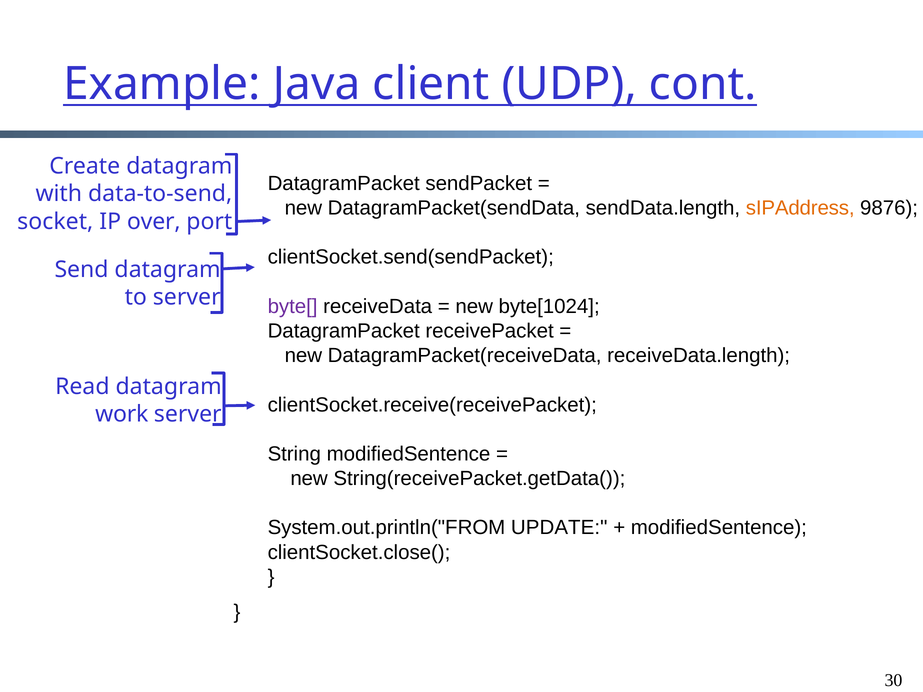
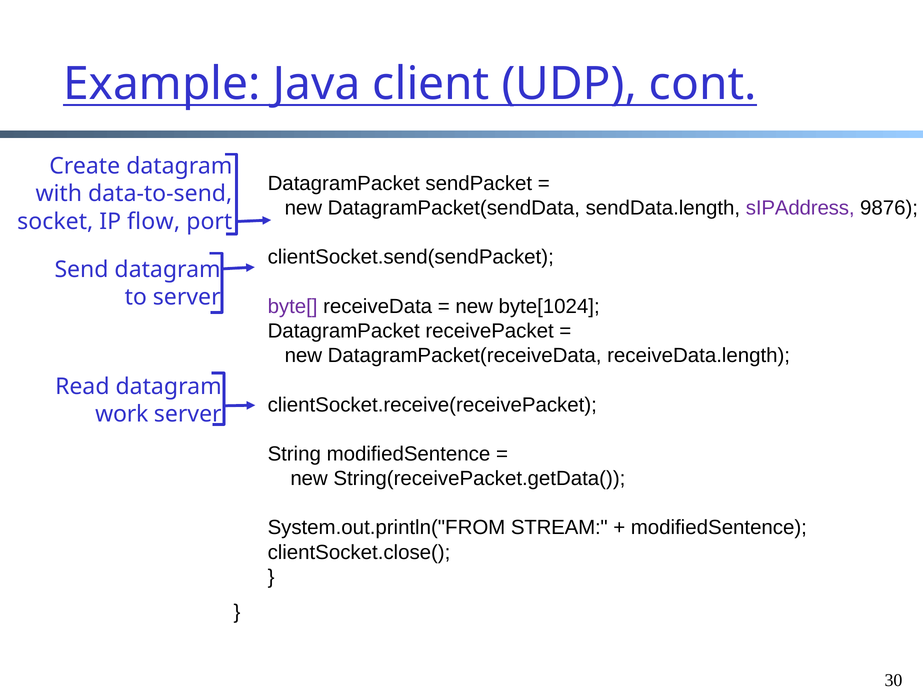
sIPAddress colour: orange -> purple
over: over -> flow
UPDATE: UPDATE -> STREAM
